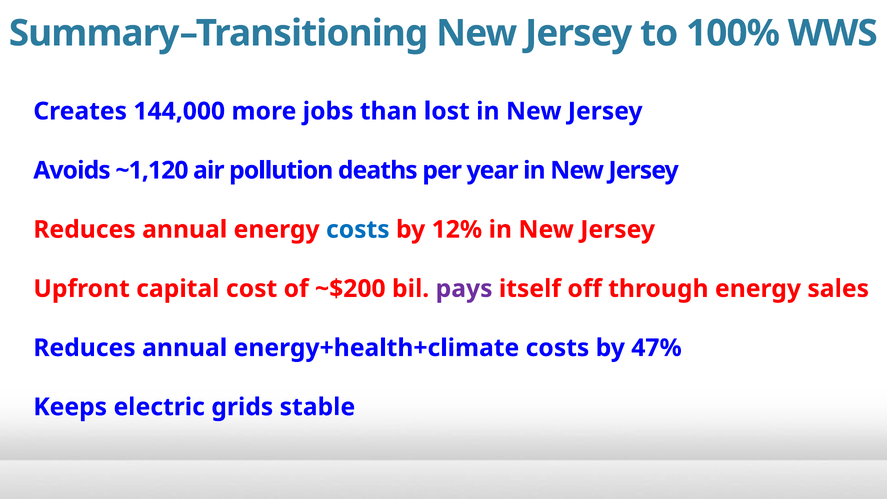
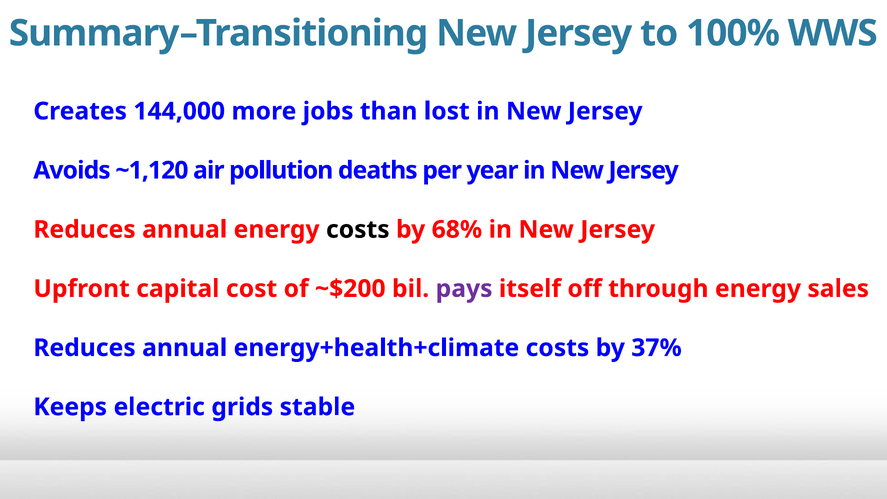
costs at (358, 230) colour: blue -> black
12%: 12% -> 68%
47%: 47% -> 37%
